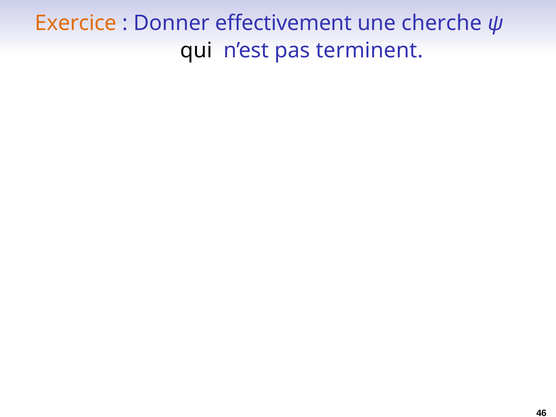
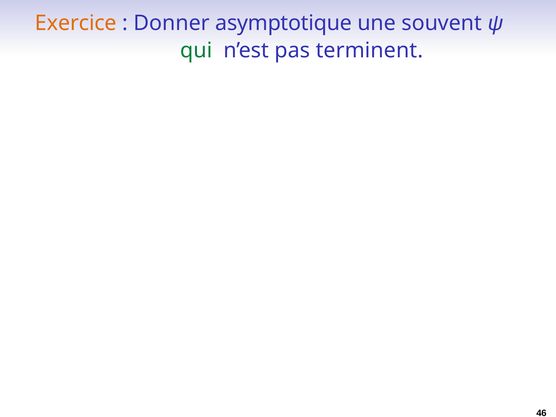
effectivement: effectivement -> asymptotique
cherche: cherche -> souvent
qui colour: black -> green
